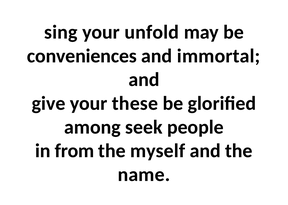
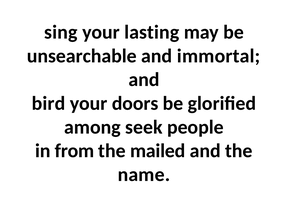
unfold: unfold -> lasting
conveniences: conveniences -> unsearchable
give: give -> bird
these: these -> doors
myself: myself -> mailed
